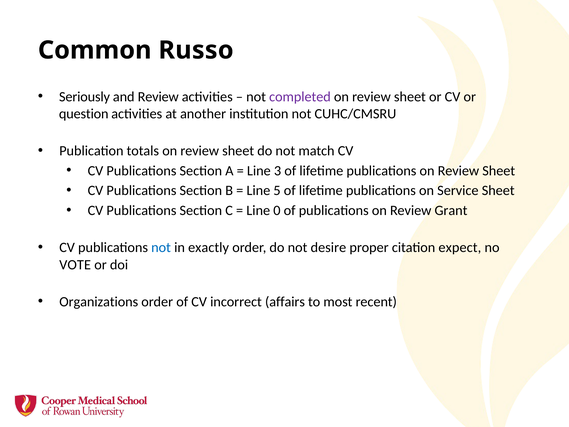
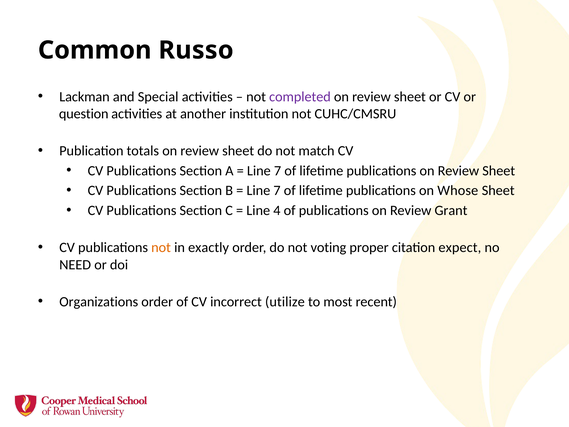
Seriously: Seriously -> Lackman
and Review: Review -> Special
3 at (278, 171): 3 -> 7
5 at (277, 191): 5 -> 7
Service: Service -> Whose
0: 0 -> 4
not at (161, 247) colour: blue -> orange
desire: desire -> voting
VOTE: VOTE -> NEED
affairs: affairs -> utilize
